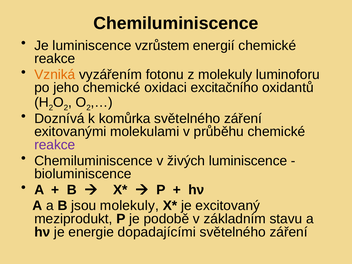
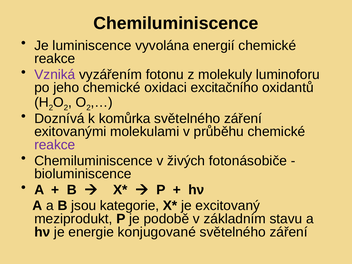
vzrůstem: vzrůstem -> vyvolána
Vzniká colour: orange -> purple
živých luminiscence: luminiscence -> fotonásobiče
jsou molekuly: molekuly -> kategorie
dopadajícími: dopadajícími -> konjugované
